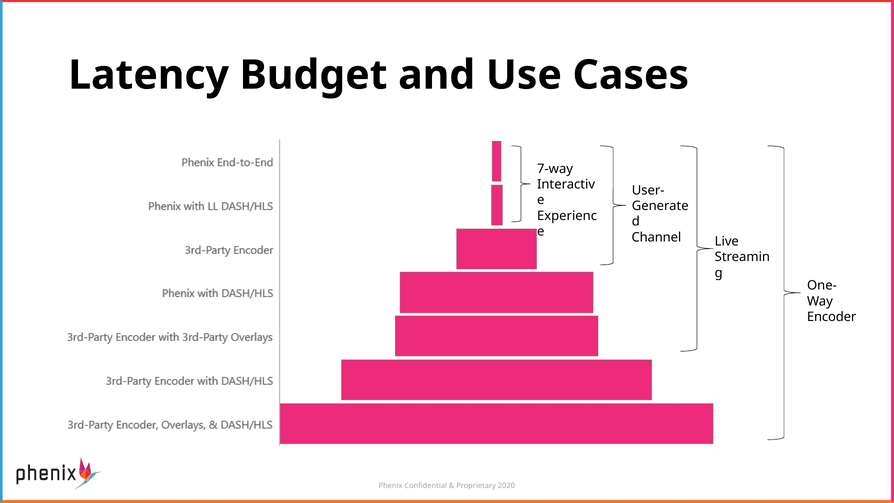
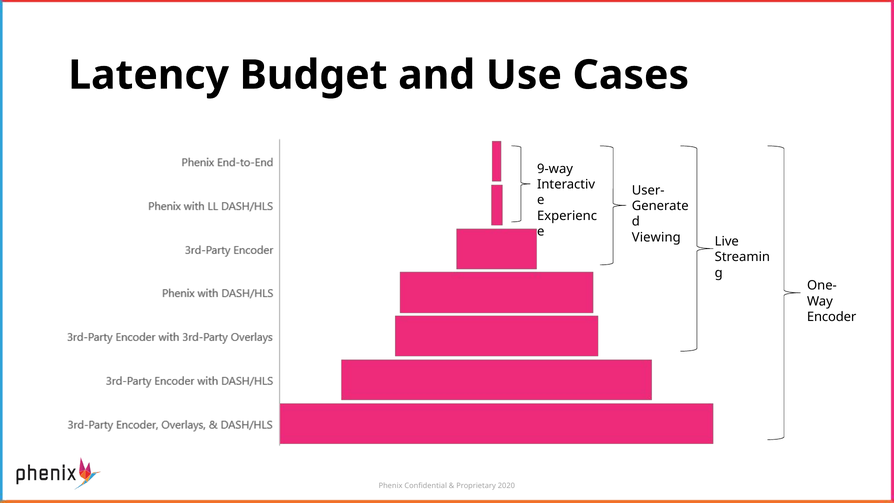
7-way: 7-way -> 9-way
Channel: Channel -> Viewing
